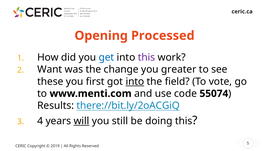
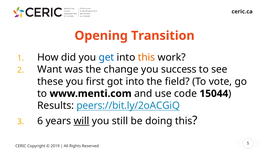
Processed: Processed -> Transition
this at (147, 57) colour: purple -> orange
greater: greater -> success
into at (135, 81) underline: present -> none
55074: 55074 -> 15044
there://bit.ly/2oACGiQ: there://bit.ly/2oACGiQ -> peers://bit.ly/2oACGiQ
4: 4 -> 6
